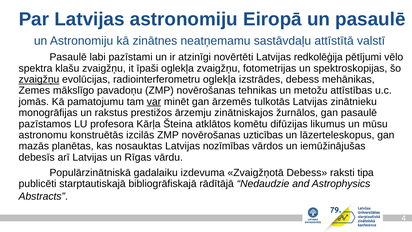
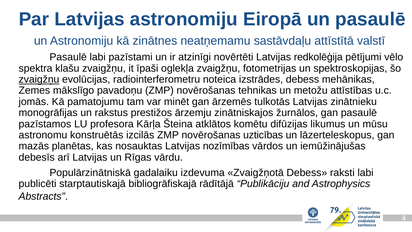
radiointerferometru oglekļa: oglekļa -> noteica
var underline: present -> none
raksti tipa: tipa -> labi
Nedaudzie: Nedaudzie -> Publikāciju
